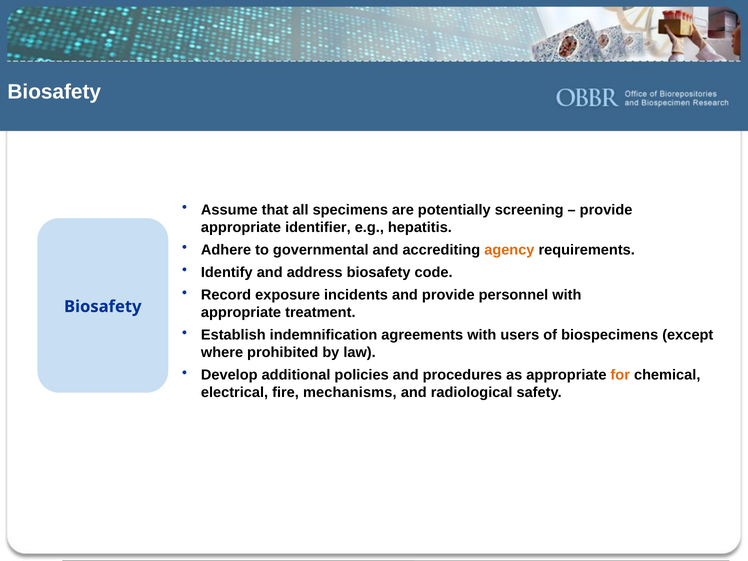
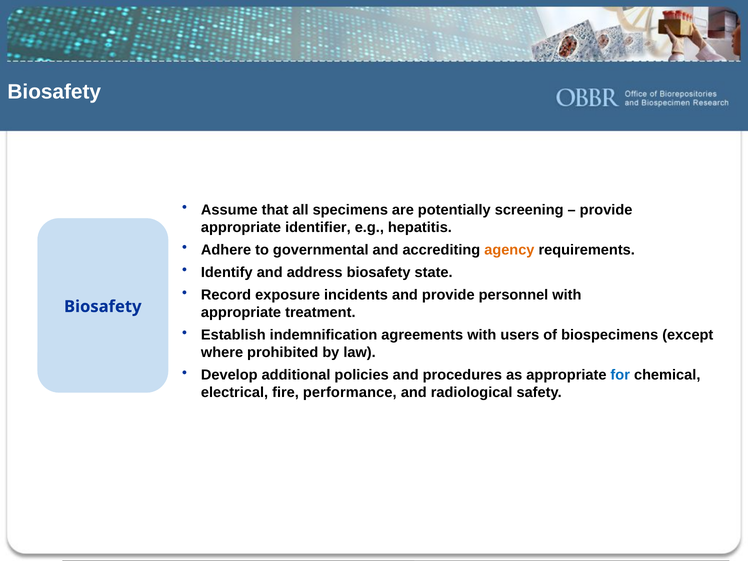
code: code -> state
for colour: orange -> blue
mechanisms: mechanisms -> performance
